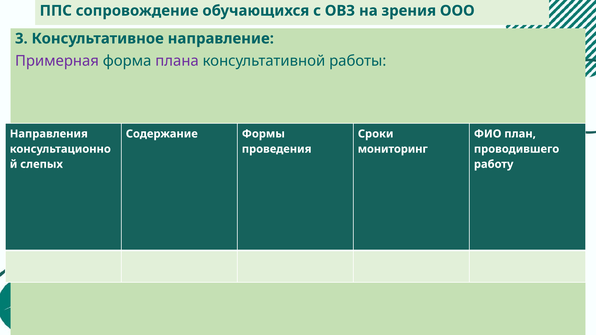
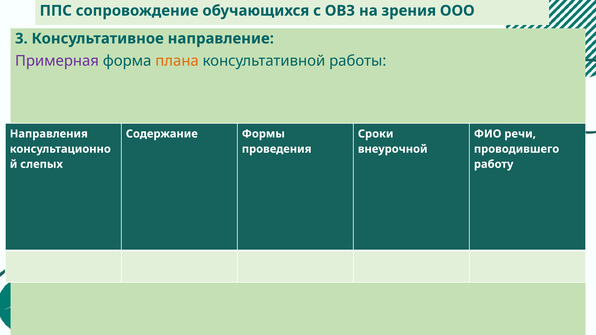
плана colour: purple -> orange
план: план -> речи
мониторинг: мониторинг -> внеурочной
